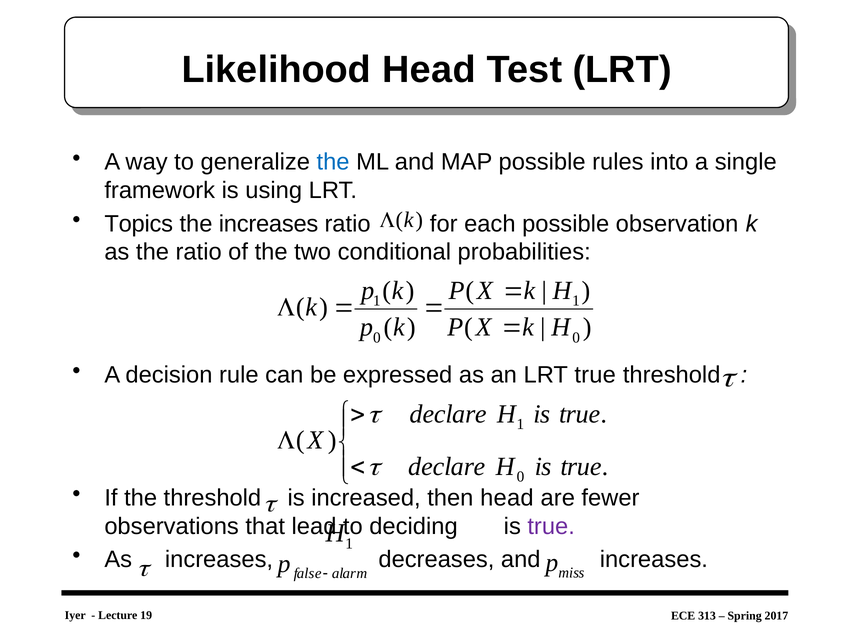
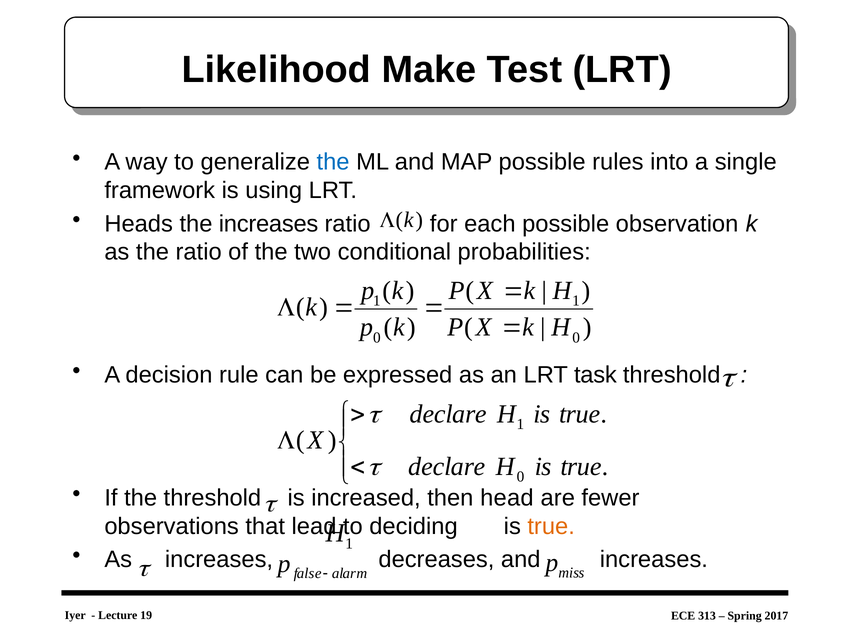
Likelihood Head: Head -> Make
Topics: Topics -> Heads
LRT true: true -> task
true at (551, 526) colour: purple -> orange
